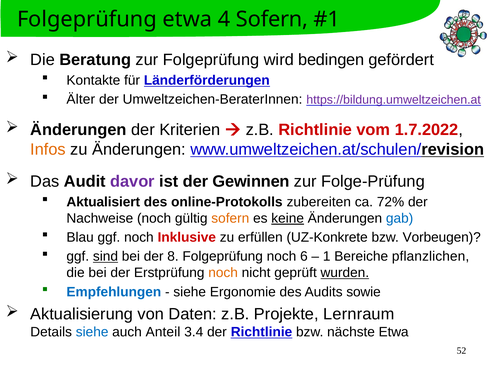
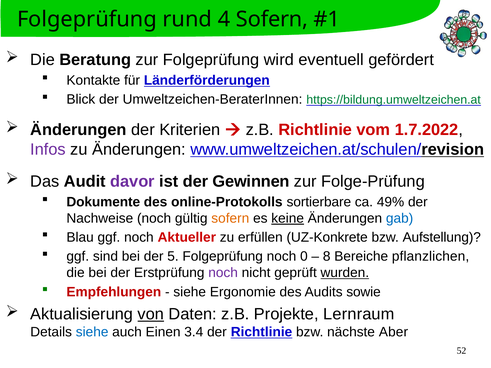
Folgeprüfung etwa: etwa -> rund
bedingen: bedingen -> eventuell
Älter: Älter -> Blick
https://bildung.umweltzeichen.at colour: purple -> green
Infos colour: orange -> purple
Aktualisiert: Aktualisiert -> Dokumente
zubereiten: zubereiten -> sortierbare
72%: 72% -> 49%
Inklusive: Inklusive -> Aktueller
Vorbeugen: Vorbeugen -> Aufstellung
sind underline: present -> none
8: 8 -> 5
6: 6 -> 0
1: 1 -> 8
noch at (223, 273) colour: orange -> purple
Empfehlungen colour: blue -> red
von underline: none -> present
Anteil: Anteil -> Einen
nächste Etwa: Etwa -> Aber
